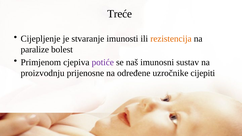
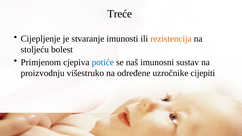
paralize: paralize -> stoljeću
potiće colour: purple -> blue
prijenosne: prijenosne -> višestruko
